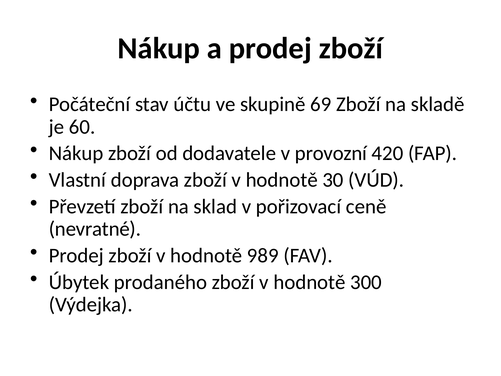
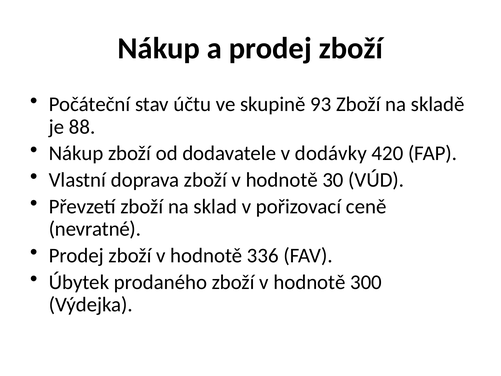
69: 69 -> 93
60: 60 -> 88
provozní: provozní -> dodávky
989: 989 -> 336
